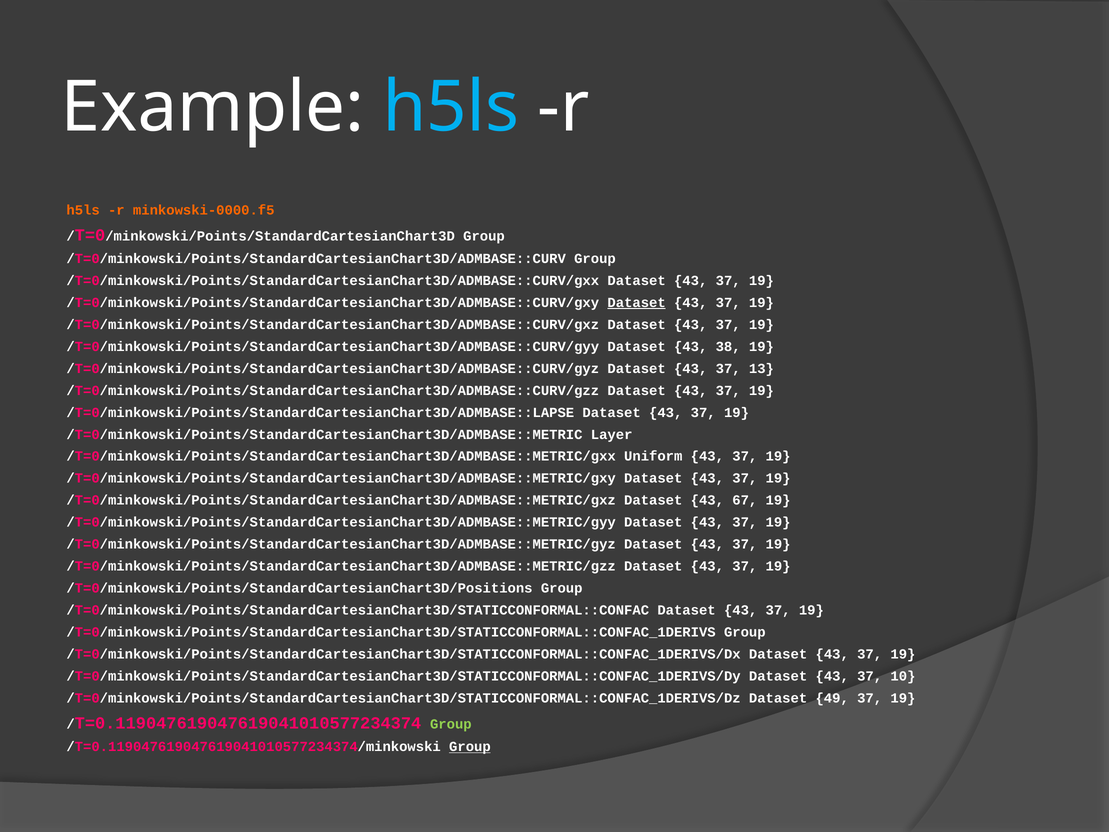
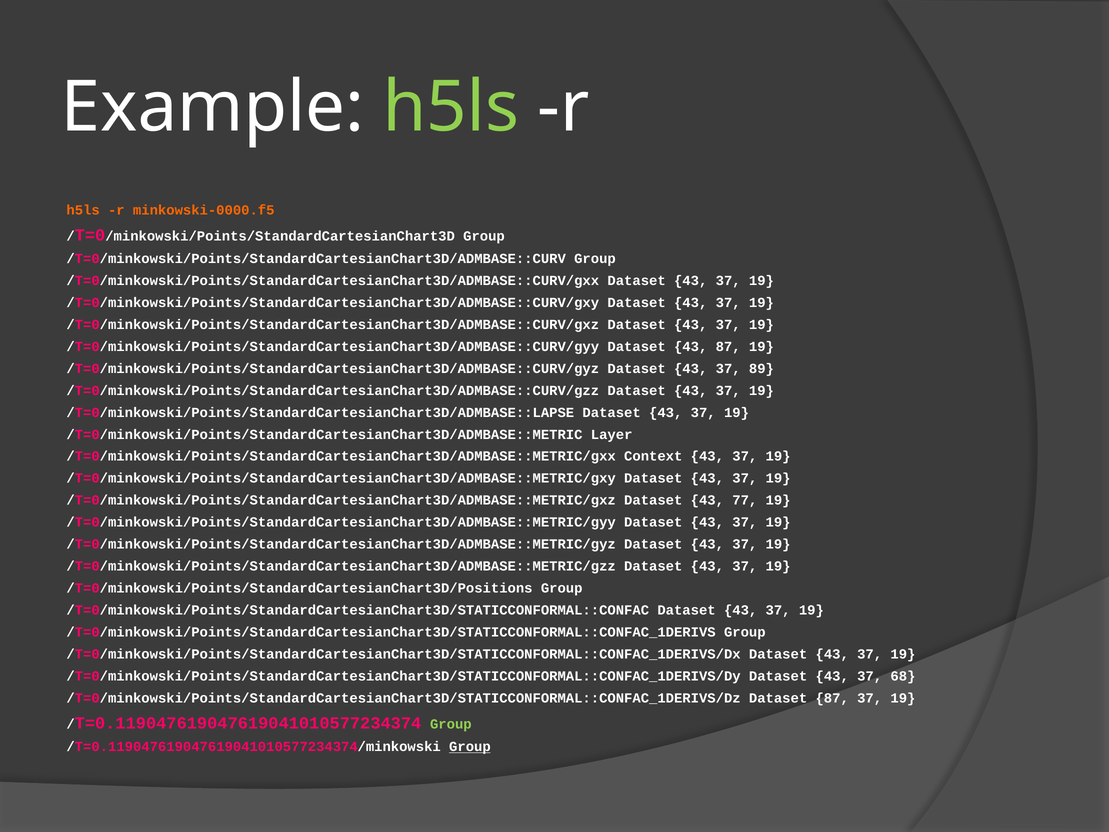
h5ls at (451, 108) colour: light blue -> light green
Dataset at (637, 303) underline: present -> none
43 38: 38 -> 87
13: 13 -> 89
Uniform: Uniform -> Context
67: 67 -> 77
10: 10 -> 68
Dataset 49: 49 -> 87
